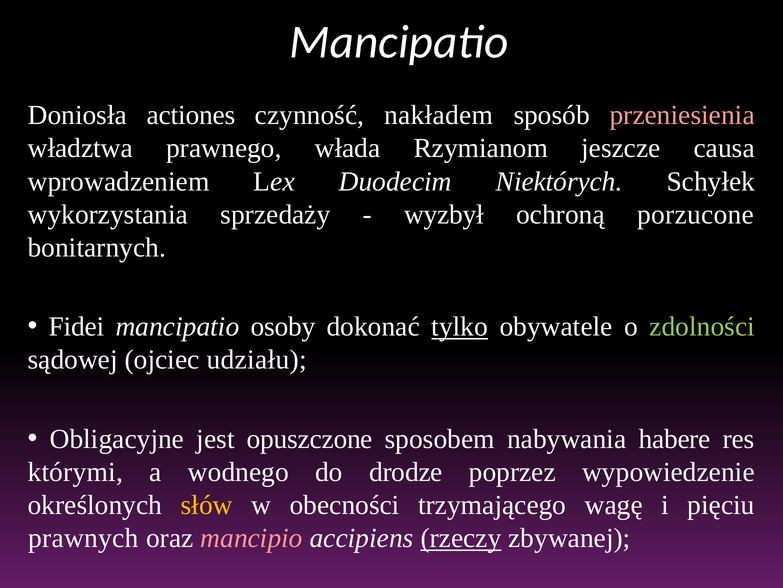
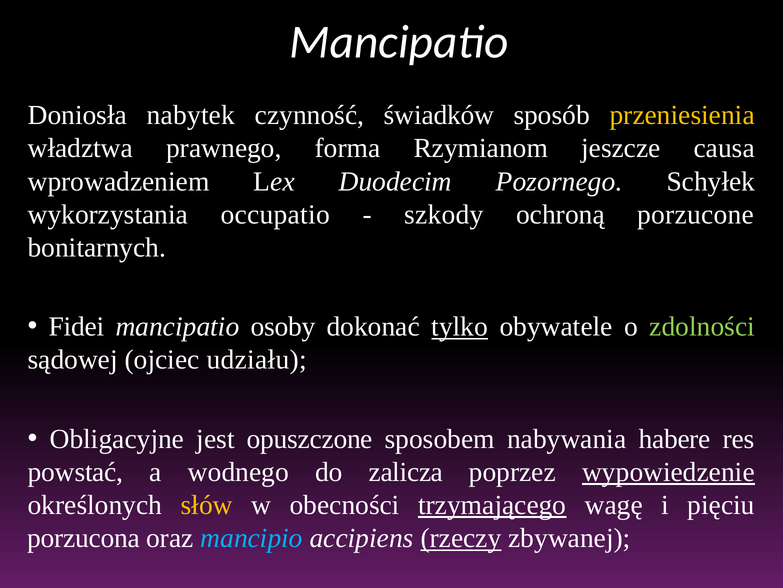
actiones: actiones -> nabytek
nakładem: nakładem -> świadków
przeniesienia colour: pink -> yellow
włada: włada -> forma
Niektórych: Niektórych -> Pozornego
sprzedaży: sprzedaży -> occupatio
wyzbył: wyzbył -> szkody
którymi: którymi -> powstać
drodze: drodze -> zalicza
wypowiedzenie underline: none -> present
trzymającego underline: none -> present
prawnych: prawnych -> porzucona
mancipio colour: pink -> light blue
